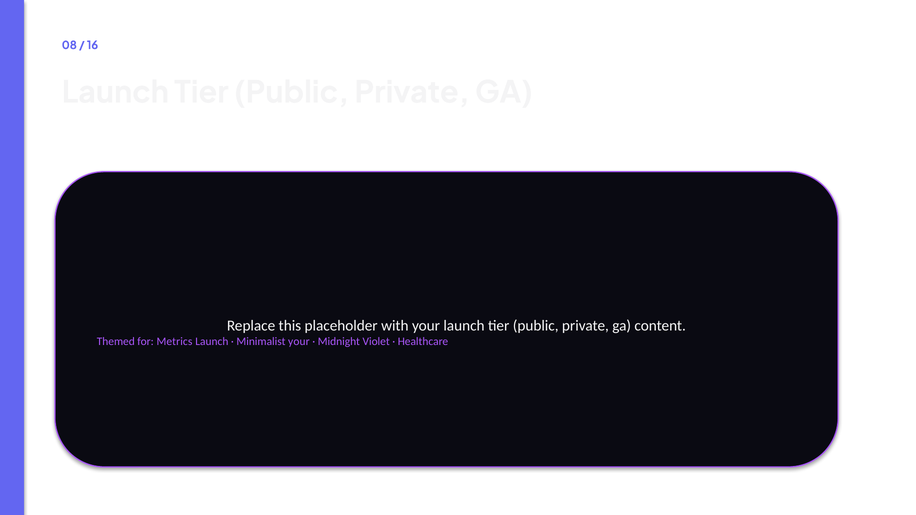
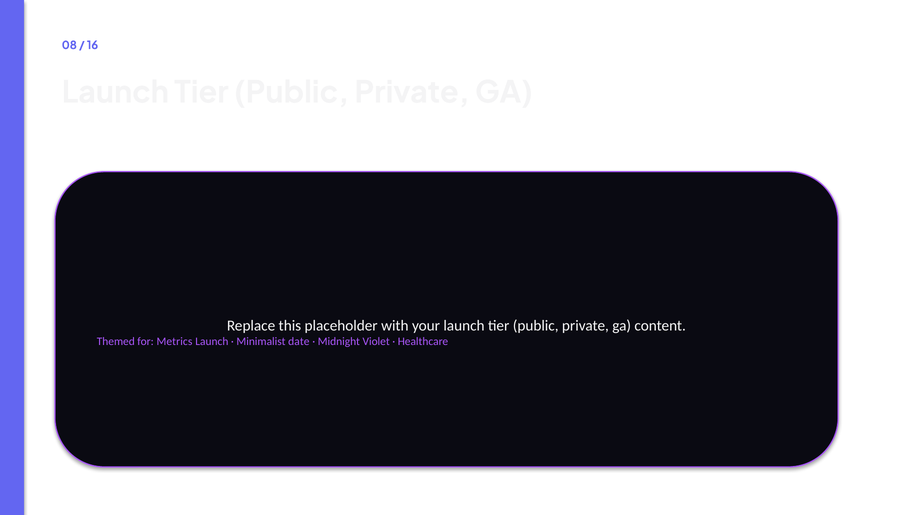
Minimalist your: your -> date
